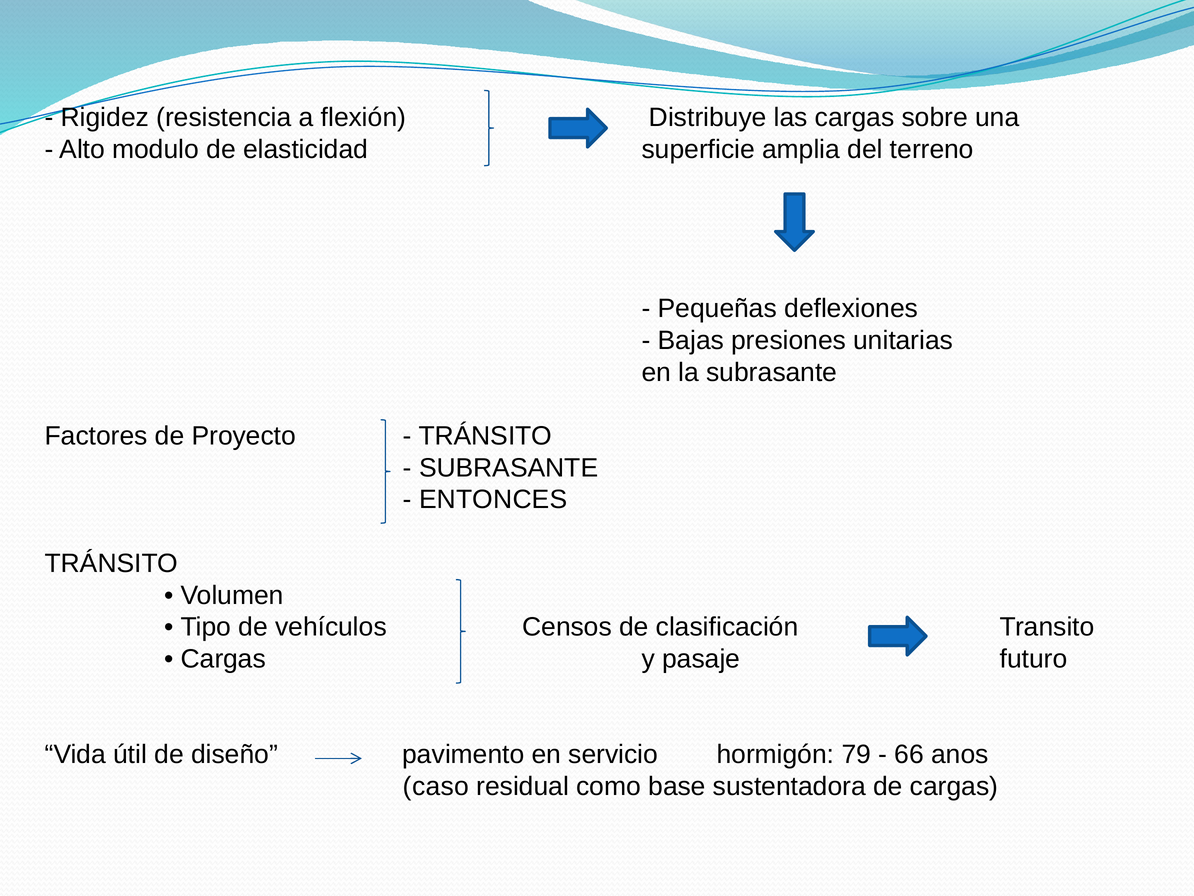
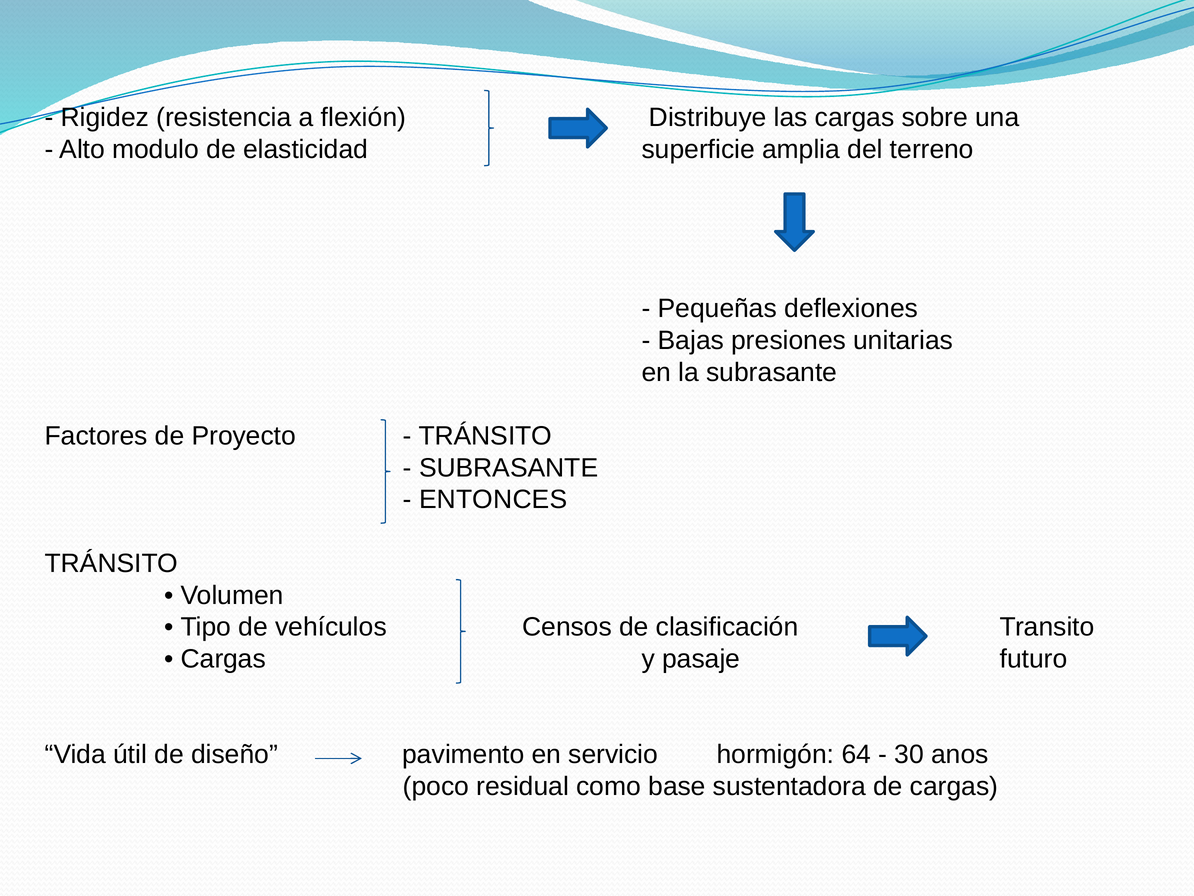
79: 79 -> 64
66: 66 -> 30
caso: caso -> poco
